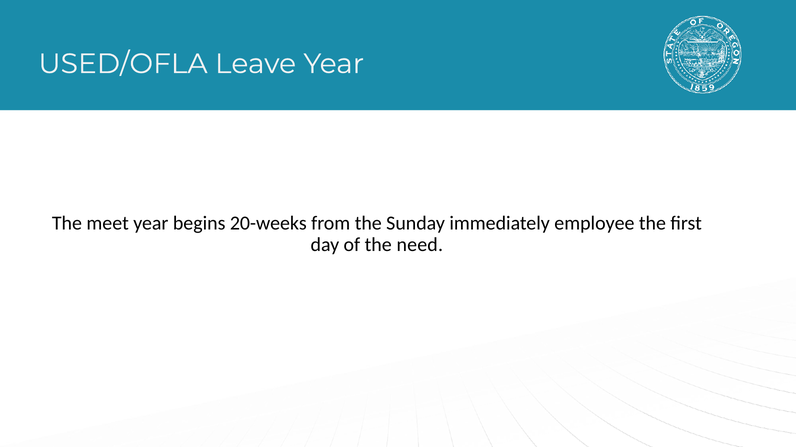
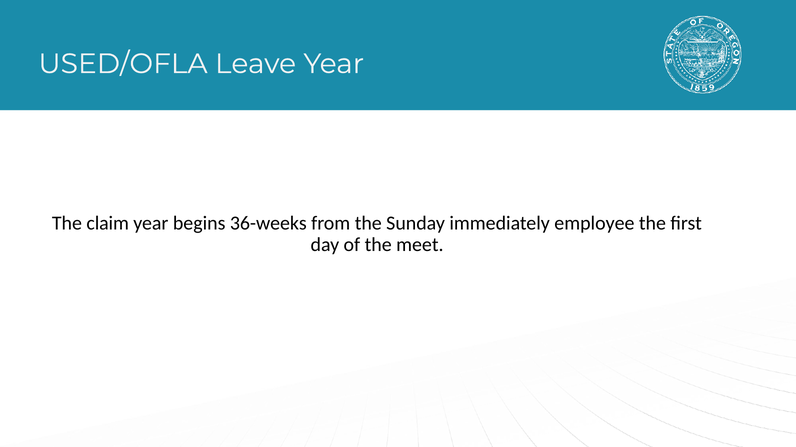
meet: meet -> claim
20-weeks: 20-weeks -> 36-weeks
need: need -> meet
